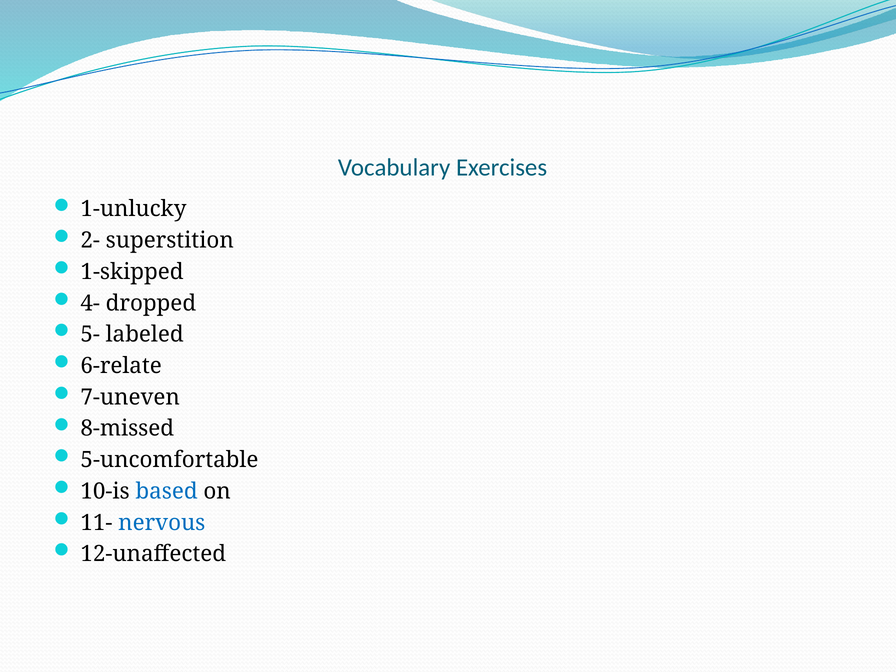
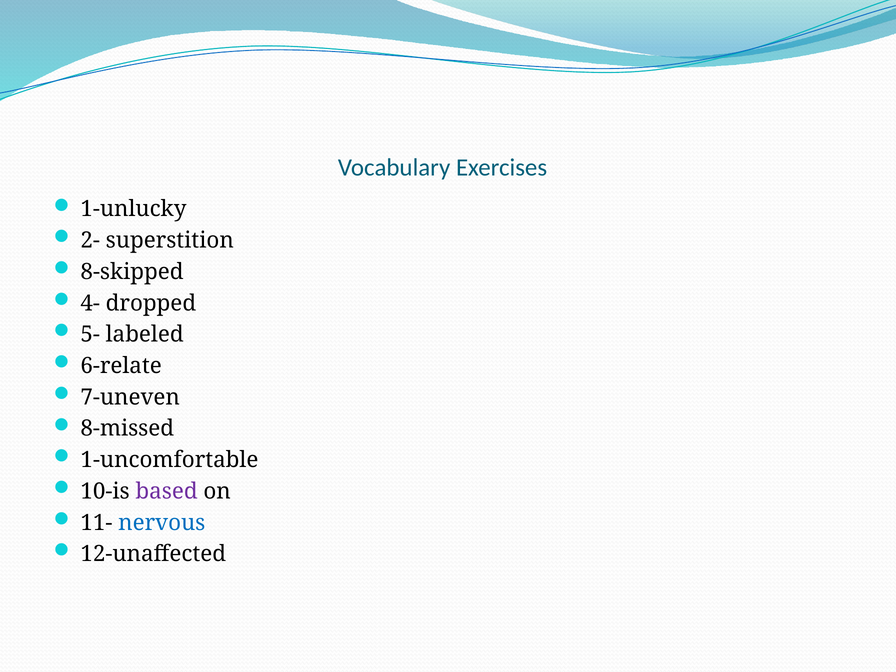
1-skipped: 1-skipped -> 8-skipped
5-uncomfortable: 5-uncomfortable -> 1-uncomfortable
based colour: blue -> purple
